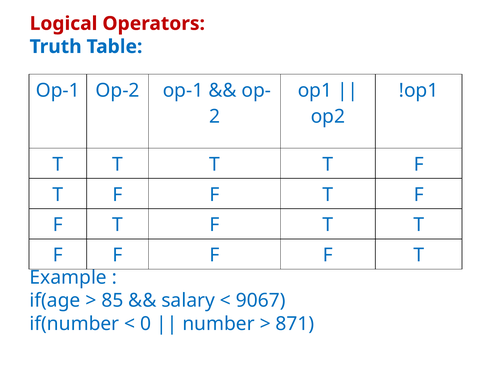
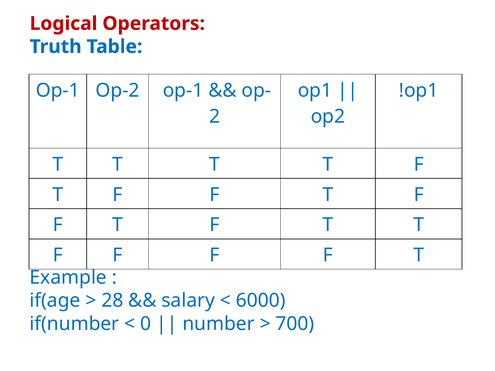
85: 85 -> 28
9067: 9067 -> 6000
871: 871 -> 700
